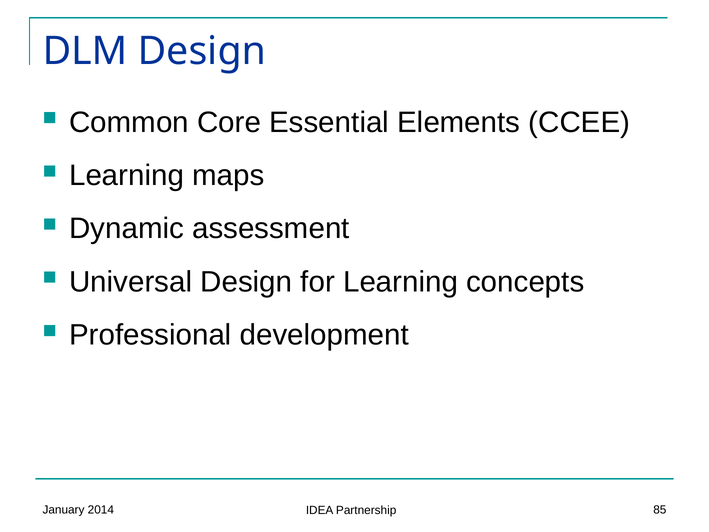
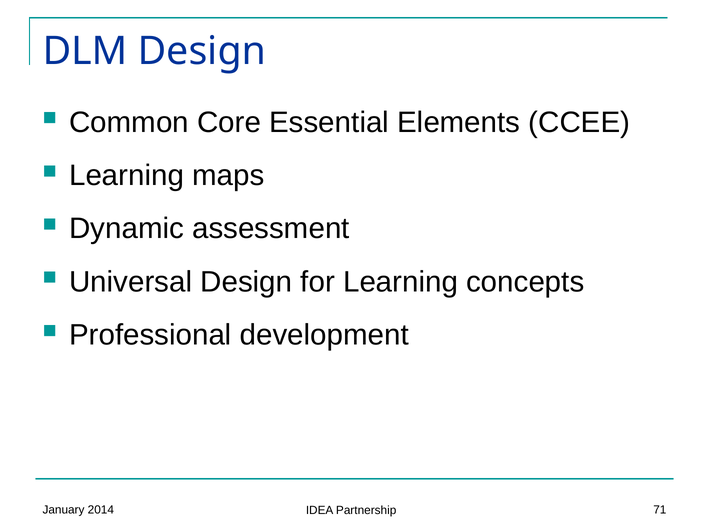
85: 85 -> 71
